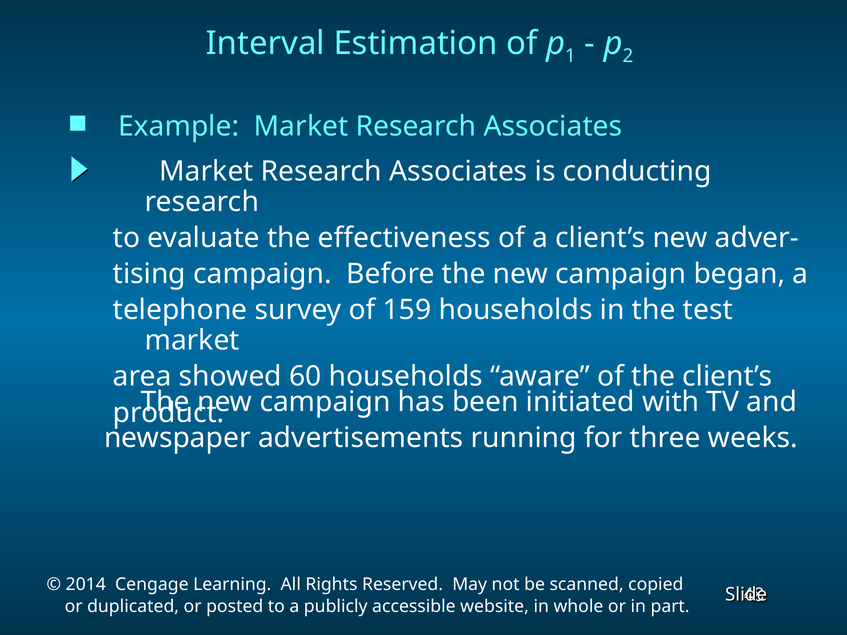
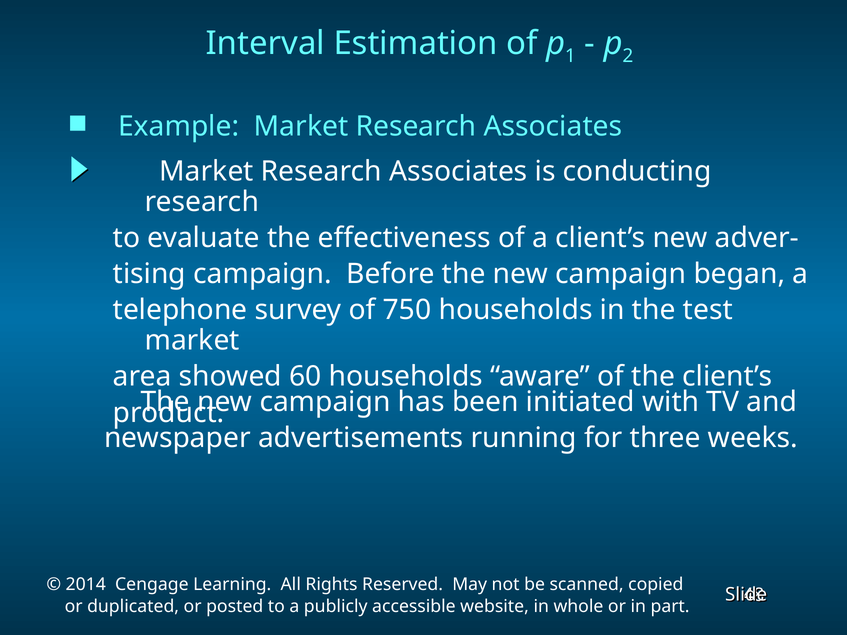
159: 159 -> 750
